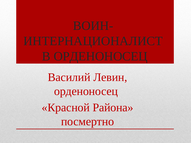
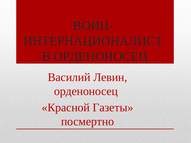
Района: Района -> Газеты
